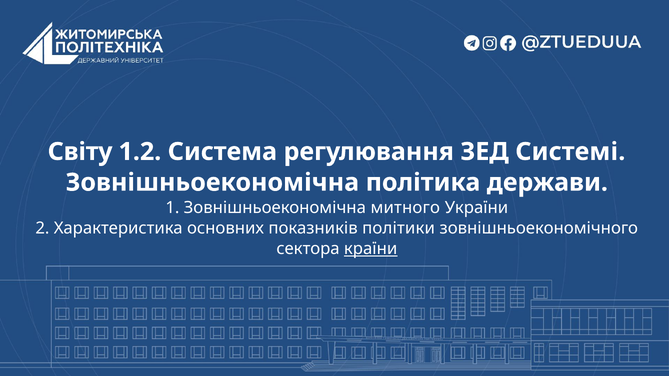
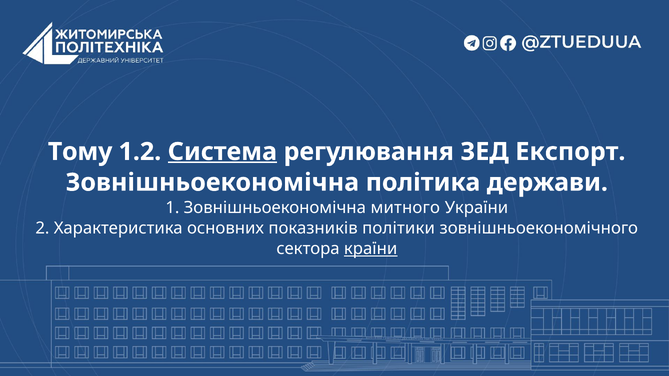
Світу: Світу -> Тому
Система underline: none -> present
Системі: Системі -> Експорт
